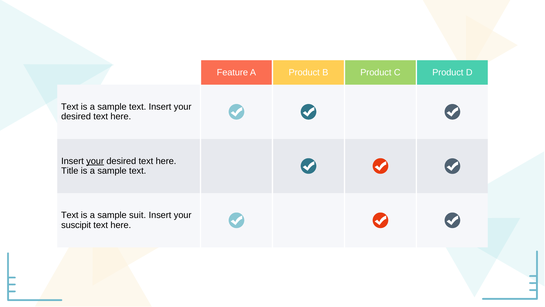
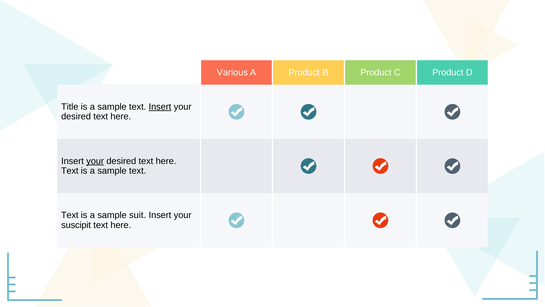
Feature: Feature -> Various
Text at (70, 107): Text -> Title
Insert at (160, 107) underline: none -> present
Title at (70, 171): Title -> Text
